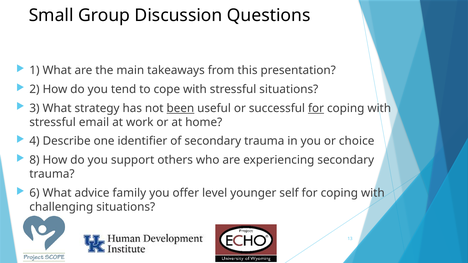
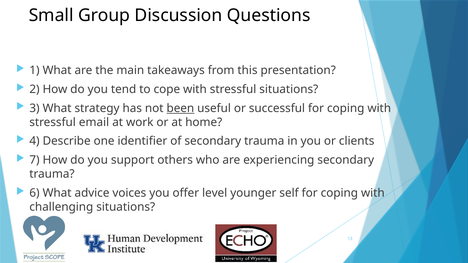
for at (316, 108) underline: present -> none
choice: choice -> clients
8: 8 -> 7
family: family -> voices
